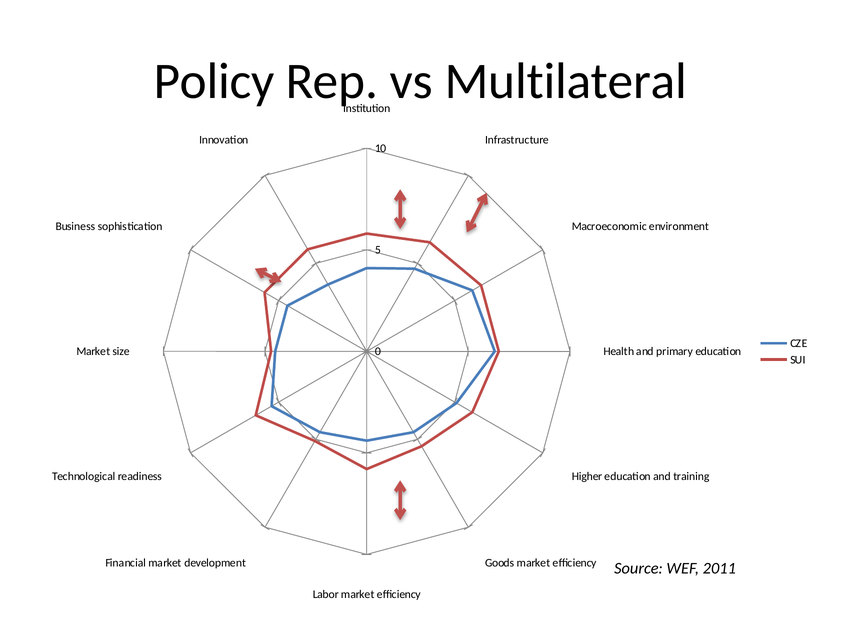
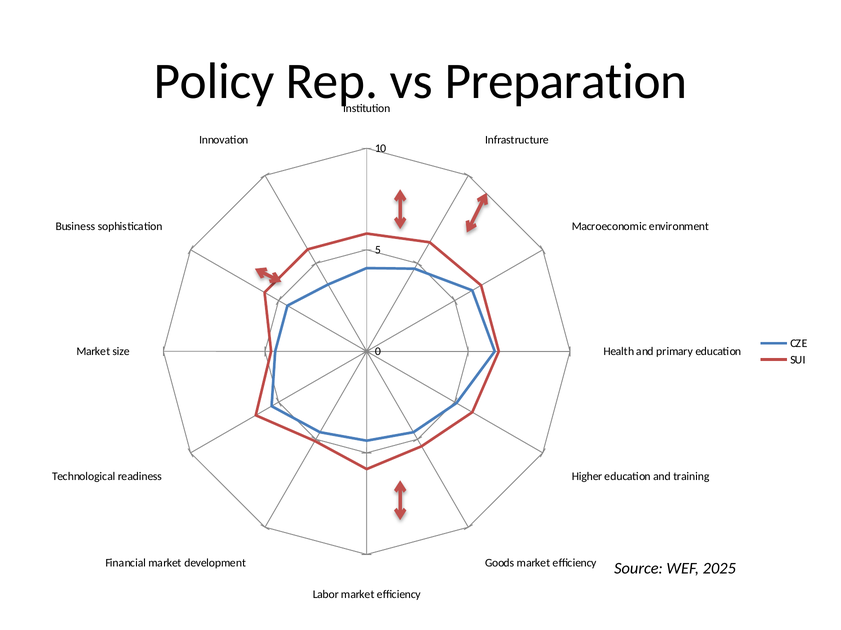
Multilateral: Multilateral -> Preparation
2011: 2011 -> 2025
